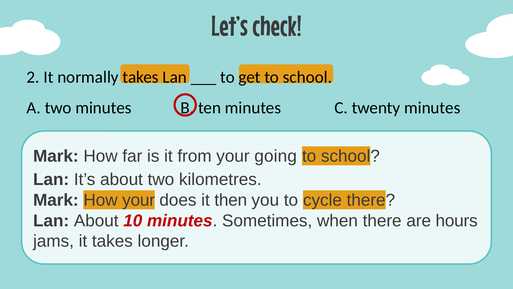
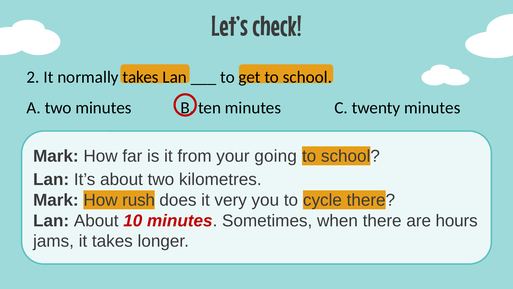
How your: your -> rush
then: then -> very
